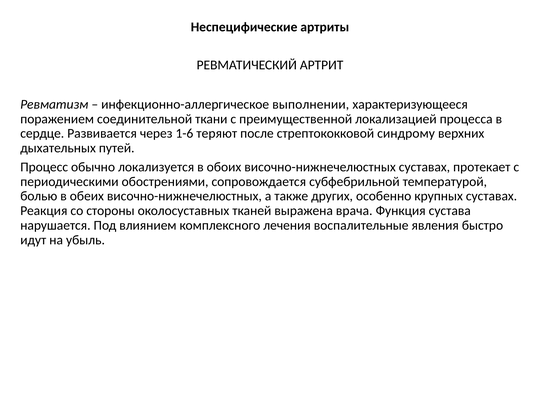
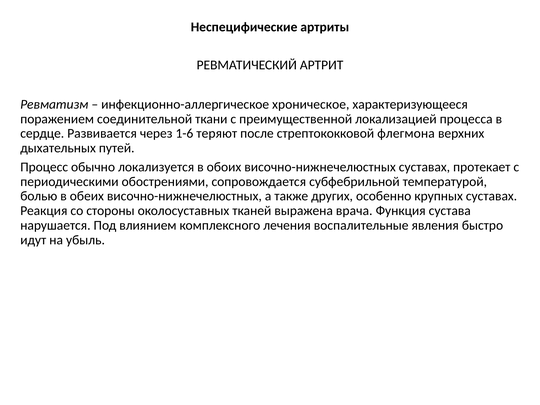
выполнении: выполнении -> хроническое
синдрому: синдрому -> флегмона
